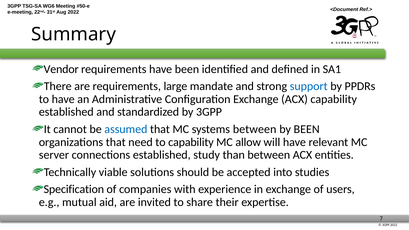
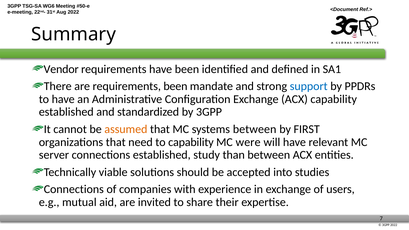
requirements large: large -> been
assumed colour: blue -> orange
by BEEN: BEEN -> FIRST
allow: allow -> were
Specification at (74, 189): Specification -> Connections
